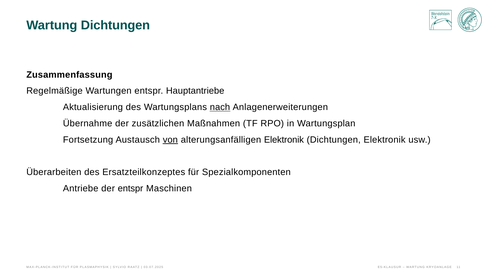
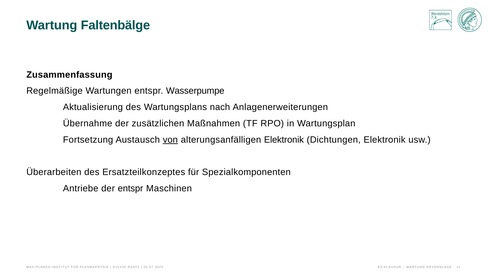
Wartung Dichtungen: Dichtungen -> Faltenbälge
Hauptantriebe: Hauptantriebe -> Wasserpumpe
nach underline: present -> none
